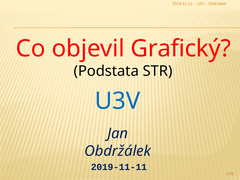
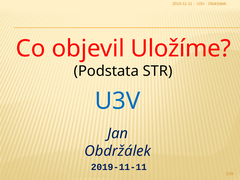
Grafický: Grafický -> Uložíme
